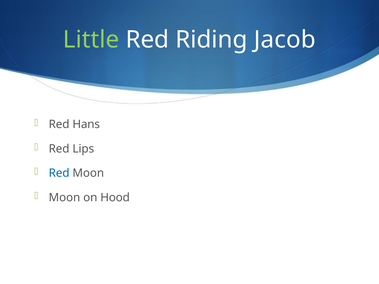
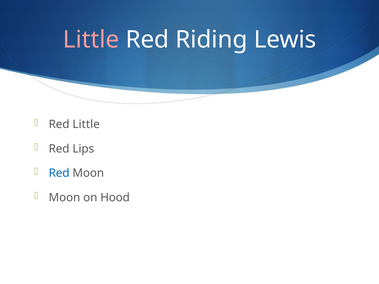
Little at (91, 40) colour: light green -> pink
Jacob: Jacob -> Lewis
Red Hans: Hans -> Little
